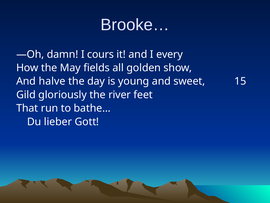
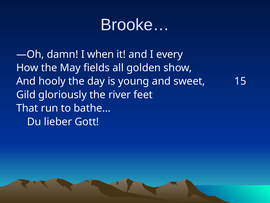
cours: cours -> when
halve: halve -> hooly
